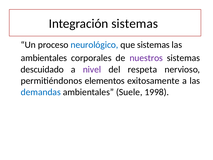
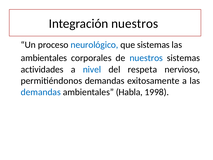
Integración sistemas: sistemas -> nuestros
nuestros at (146, 58) colour: purple -> blue
descuidado: descuidado -> actividades
nivel colour: purple -> blue
permitiéndonos elementos: elementos -> demandas
Suele: Suele -> Habla
